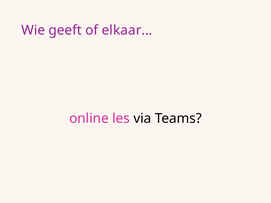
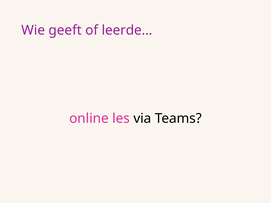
elkaar…: elkaar… -> leerde…
